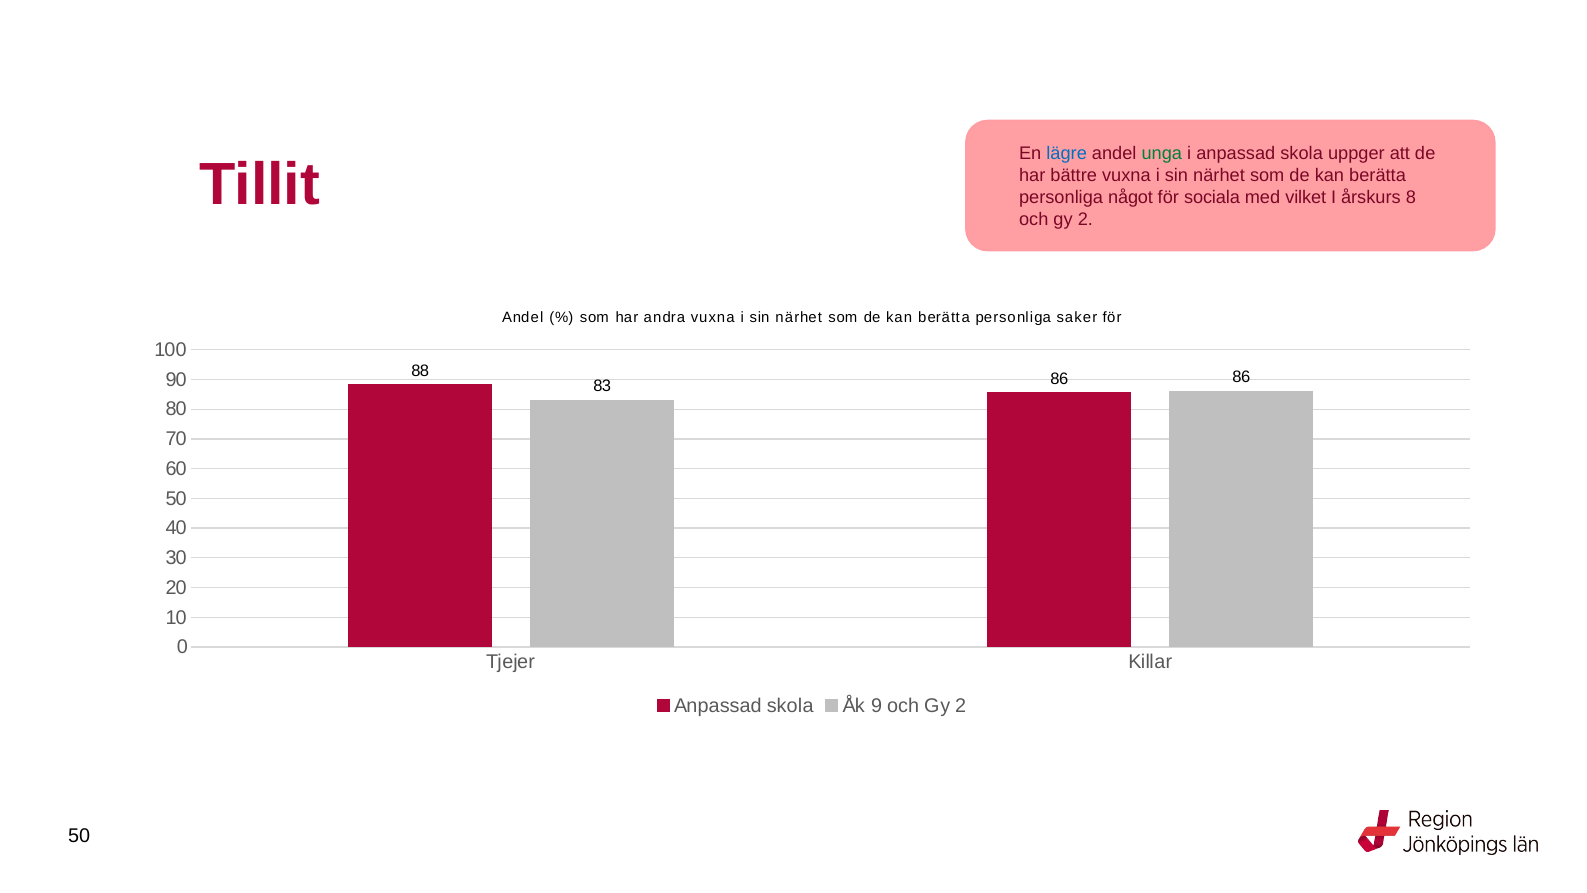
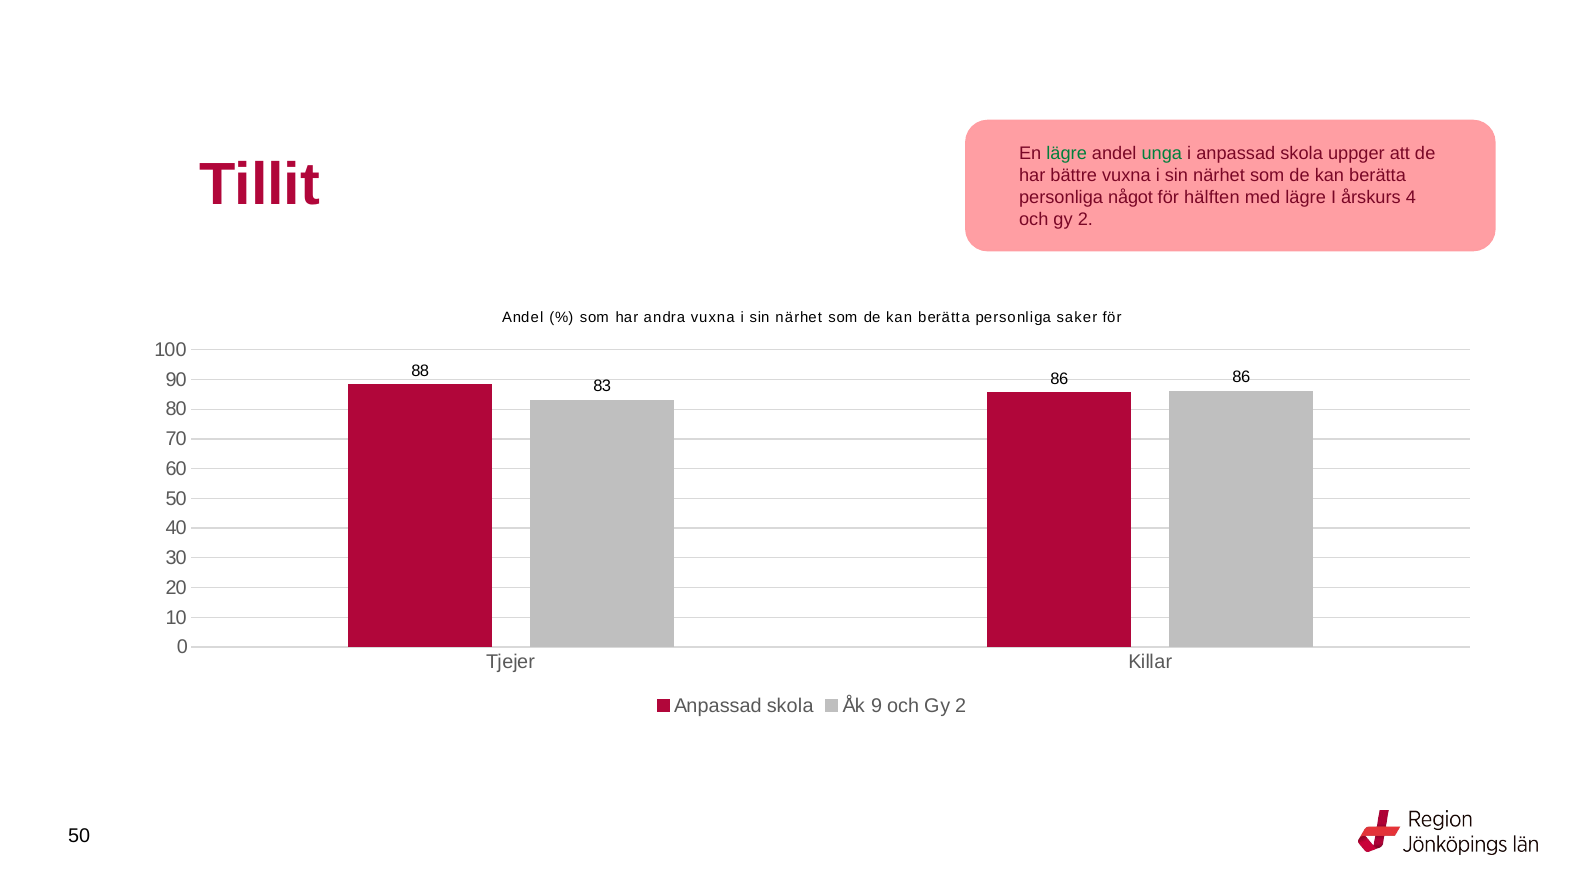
lägre at (1067, 154) colour: blue -> green
sociala: sociala -> hälften
med vilket: vilket -> lägre
8: 8 -> 4
